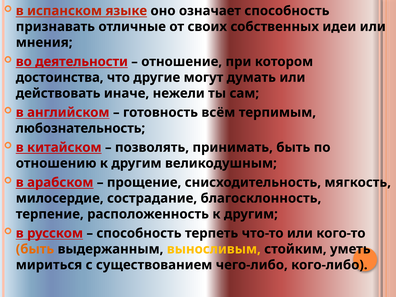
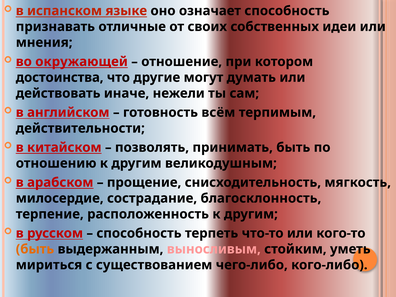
деятельности: деятельности -> окружающей
любознательность: любознательность -> действительности
выносливым colour: yellow -> pink
